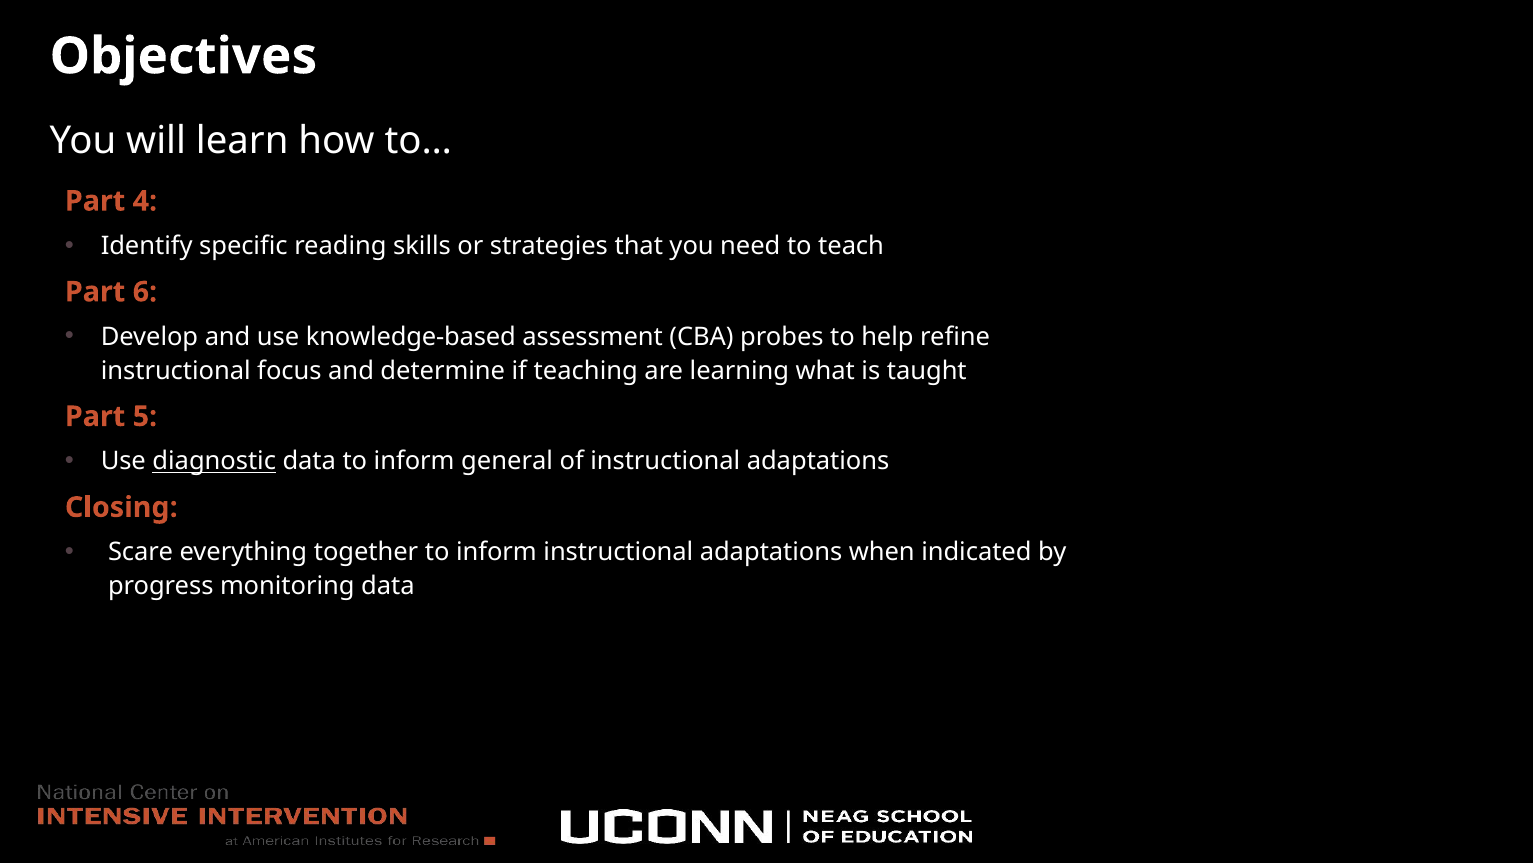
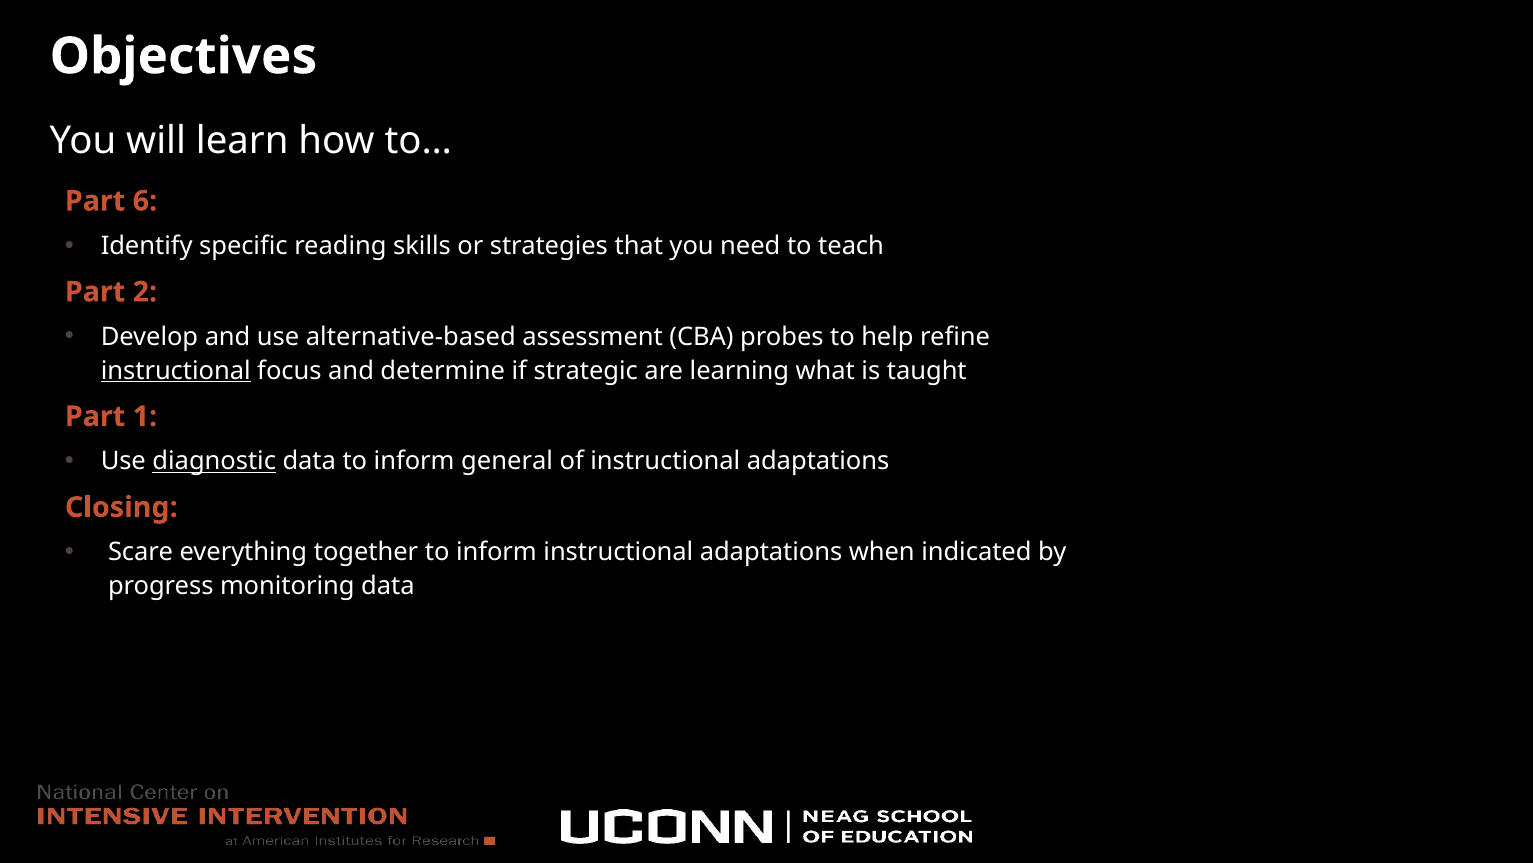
4: 4 -> 6
6: 6 -> 2
knowledge-based: knowledge-based -> alternative-based
instructional at (176, 370) underline: none -> present
teaching: teaching -> strategic
5: 5 -> 1
